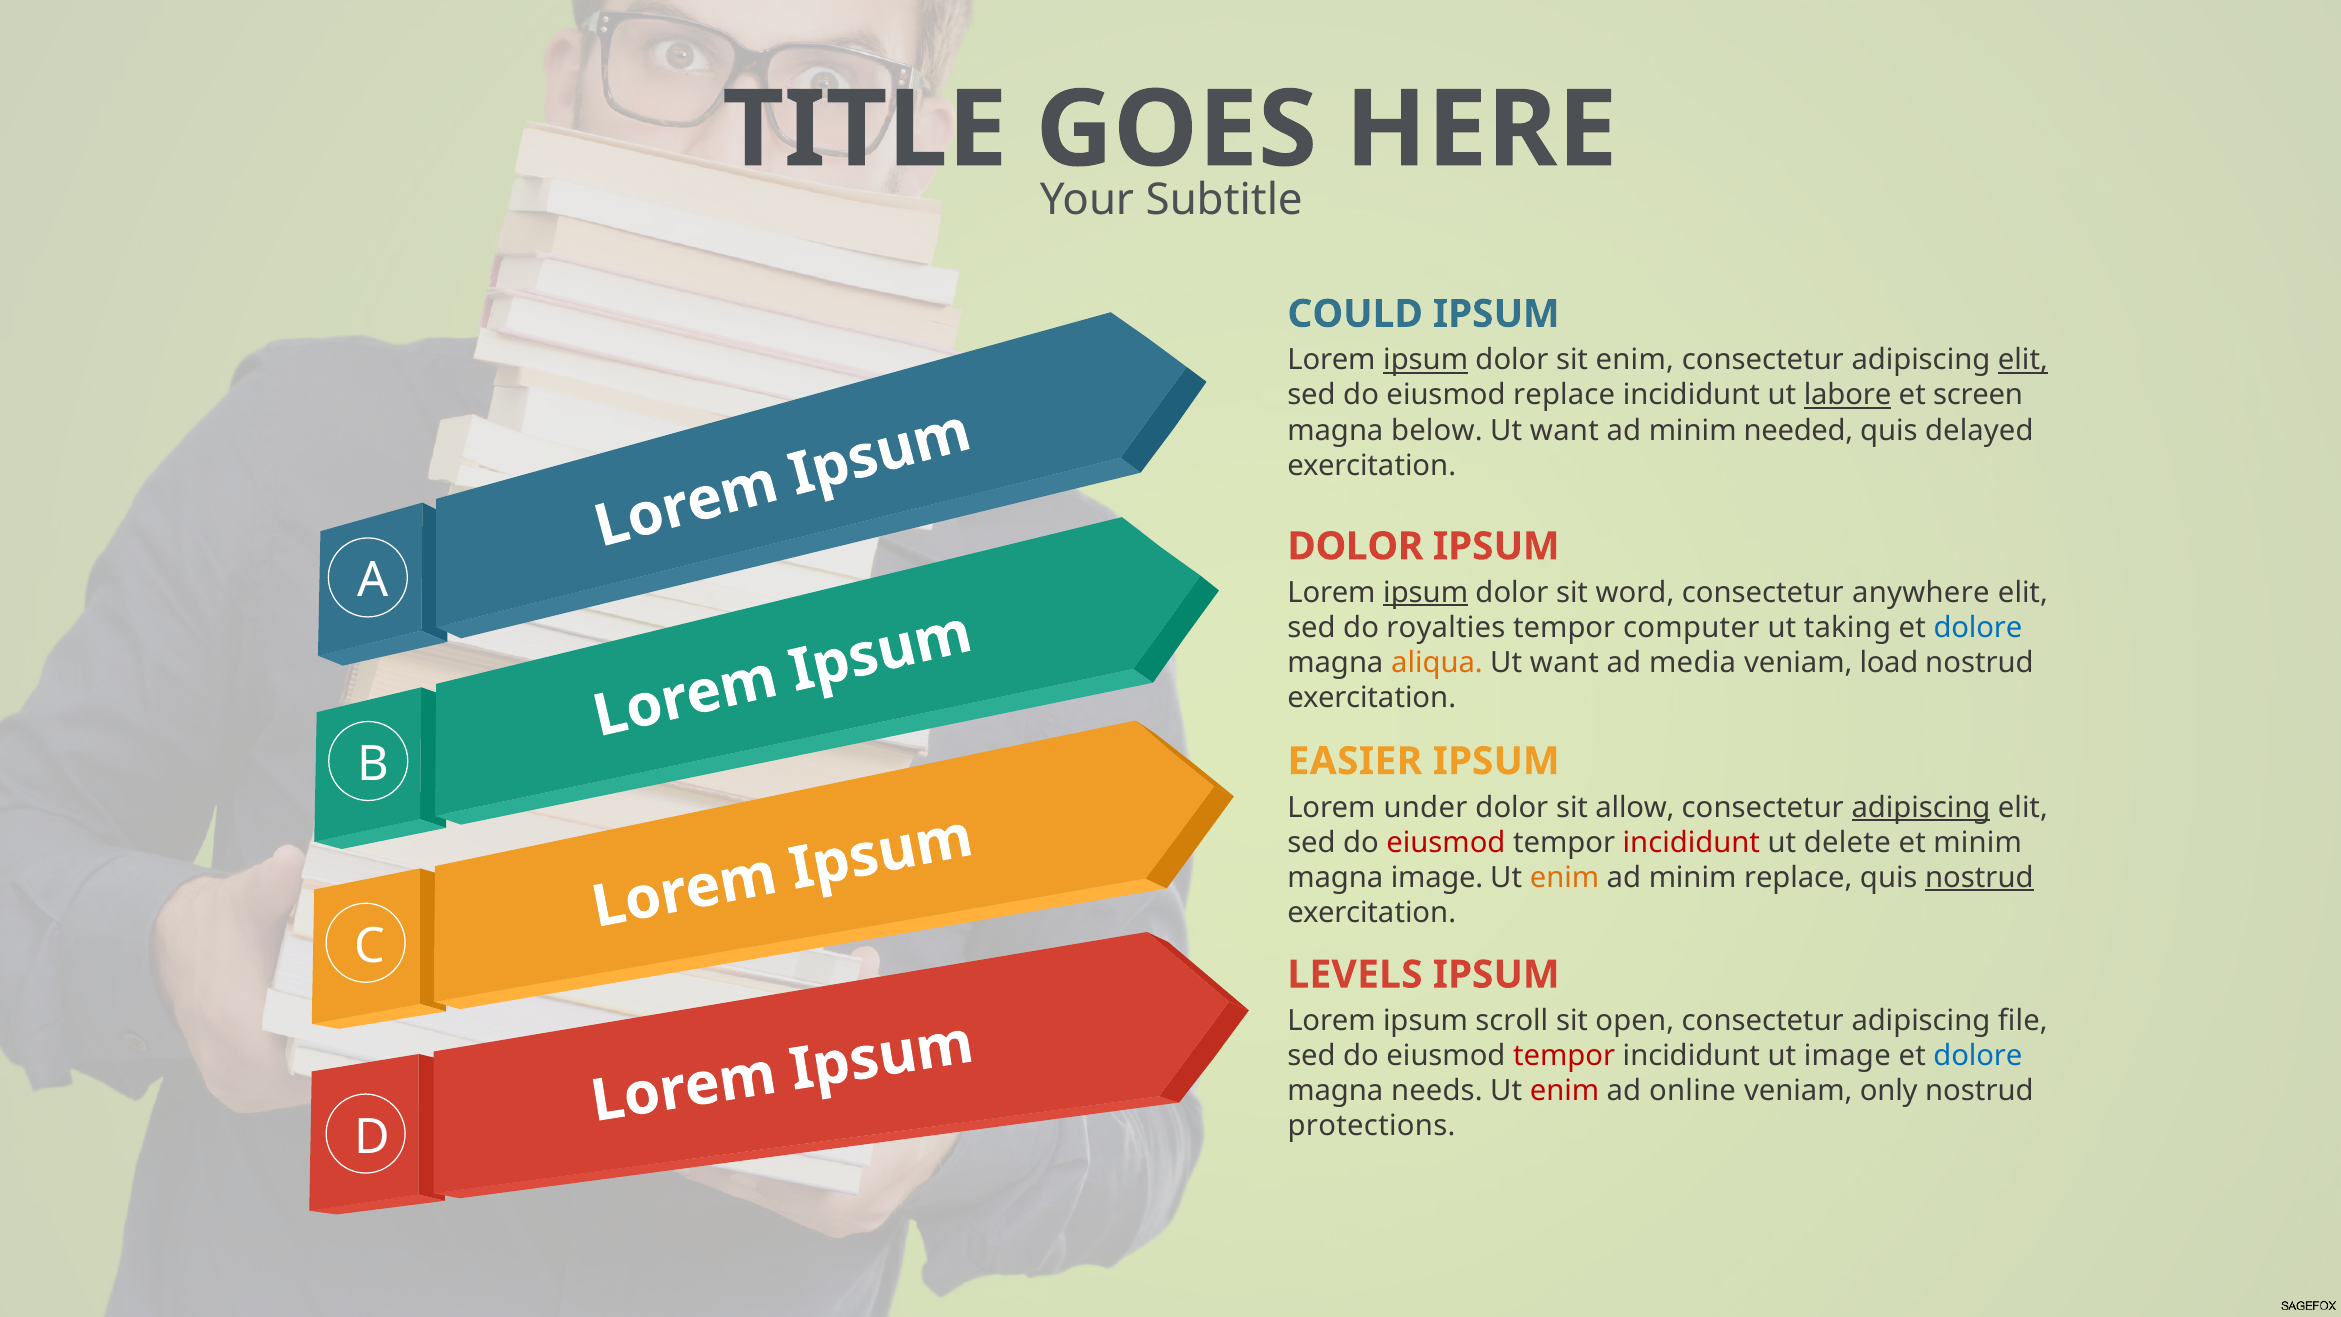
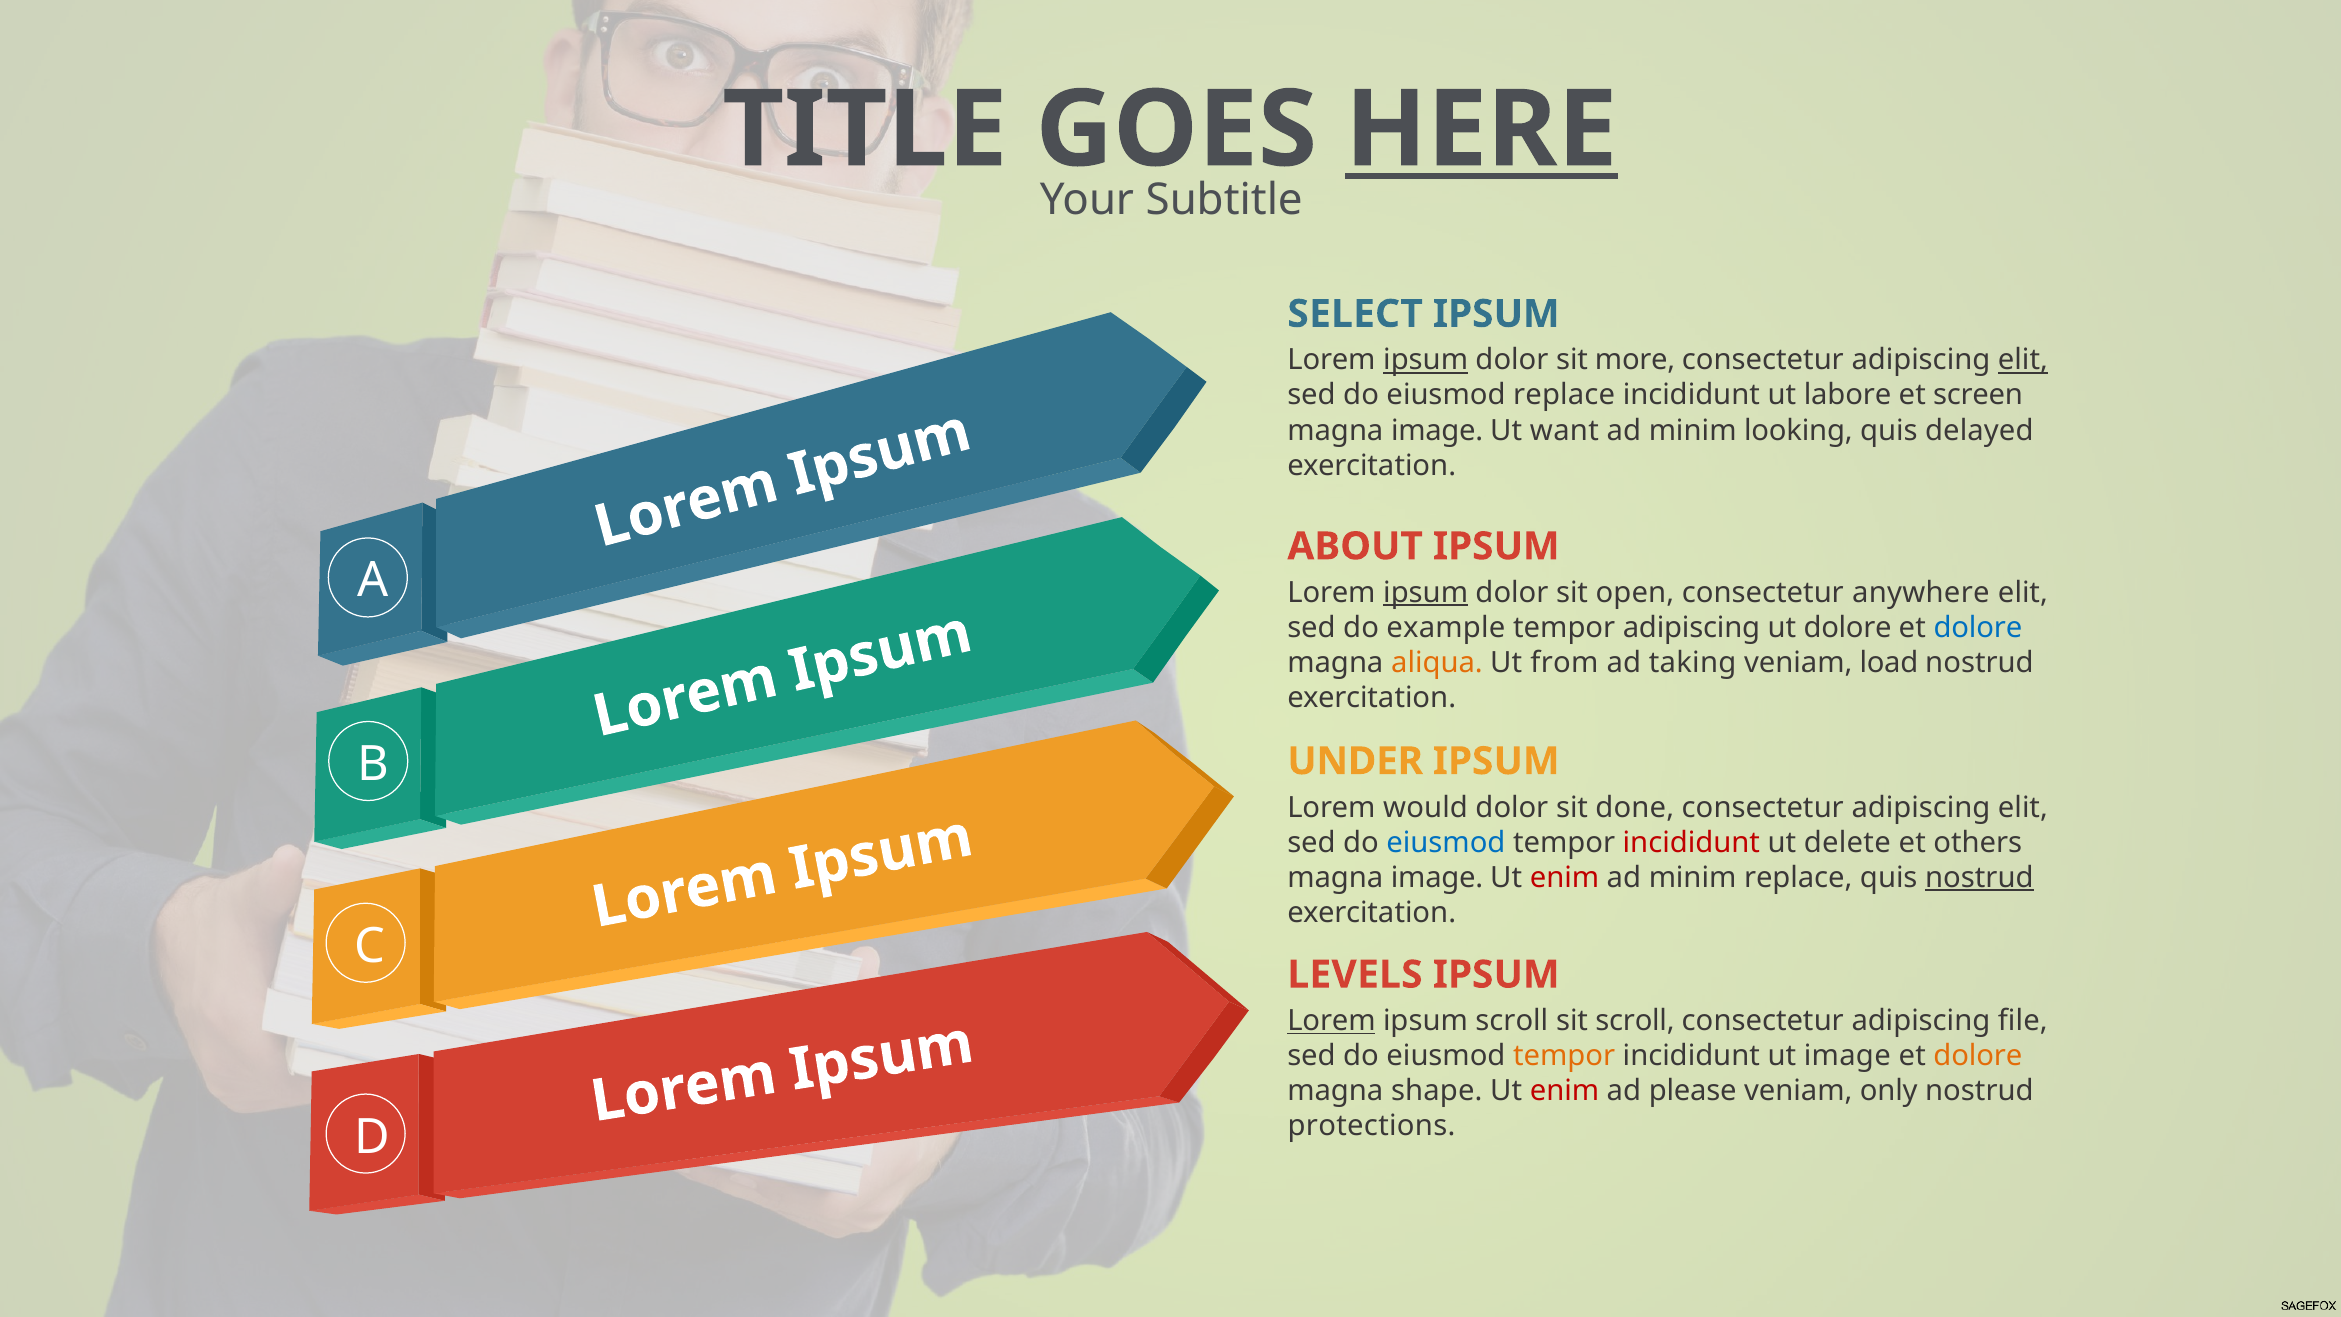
HERE underline: none -> present
COULD: COULD -> SELECT
sit enim: enim -> more
labore underline: present -> none
below at (1437, 430): below -> image
needed: needed -> looking
DOLOR at (1355, 546): DOLOR -> ABOUT
word: word -> open
royalties: royalties -> example
tempor computer: computer -> adipiscing
ut taking: taking -> dolore
want at (1564, 663): want -> from
media: media -> taking
EASIER: EASIER -> UNDER
under: under -> would
allow: allow -> done
adipiscing at (1921, 807) underline: present -> none
eiusmod at (1446, 842) colour: red -> blue
et minim: minim -> others
enim at (1565, 878) colour: orange -> red
Lorem at (1331, 1021) underline: none -> present
sit open: open -> scroll
tempor at (1564, 1056) colour: red -> orange
dolore at (1978, 1056) colour: blue -> orange
needs: needs -> shape
online: online -> please
